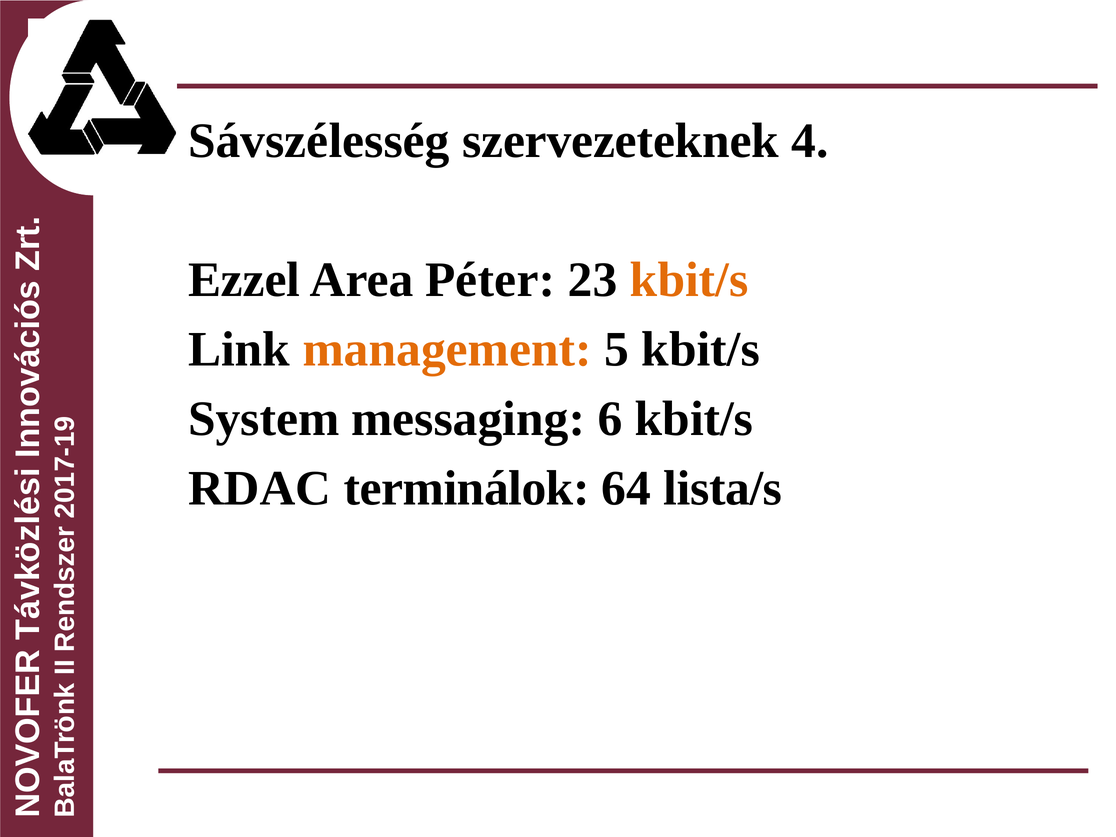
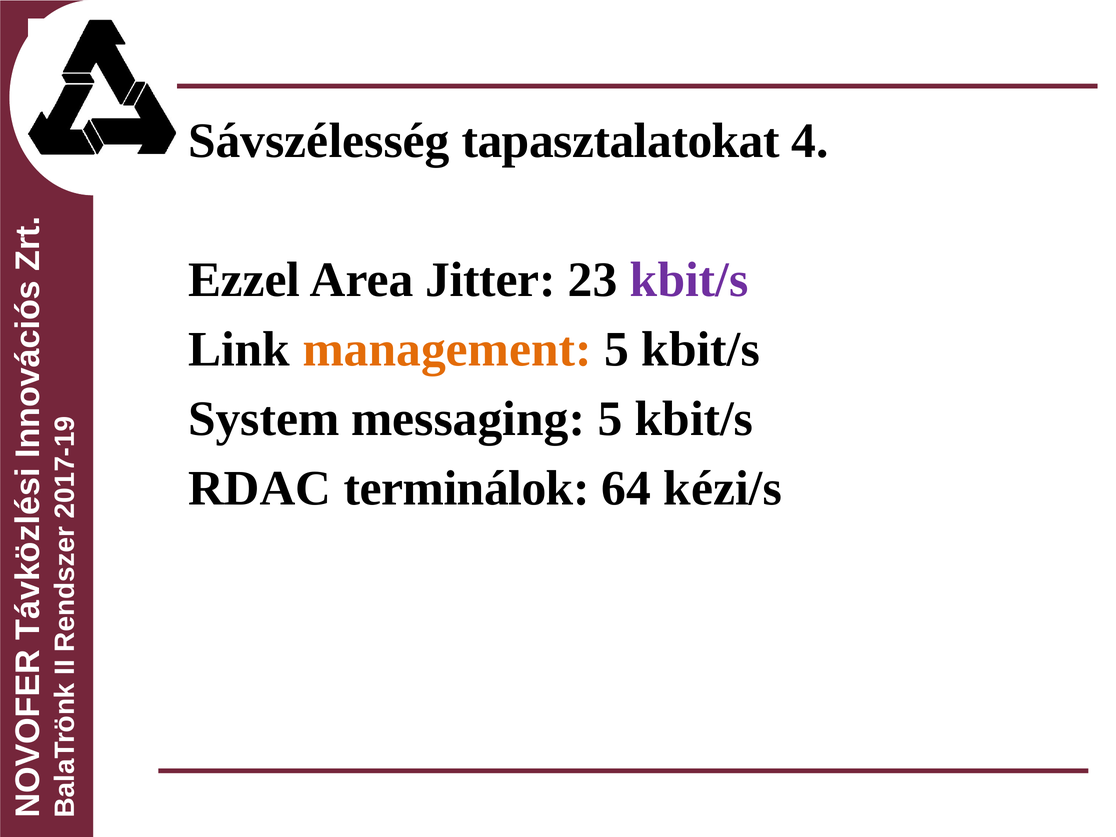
szervezeteknek: szervezeteknek -> tapasztalatokat
Péter: Péter -> Jitter
kbit/s at (689, 280) colour: orange -> purple
messaging 6: 6 -> 5
lista/s: lista/s -> kézi/s
